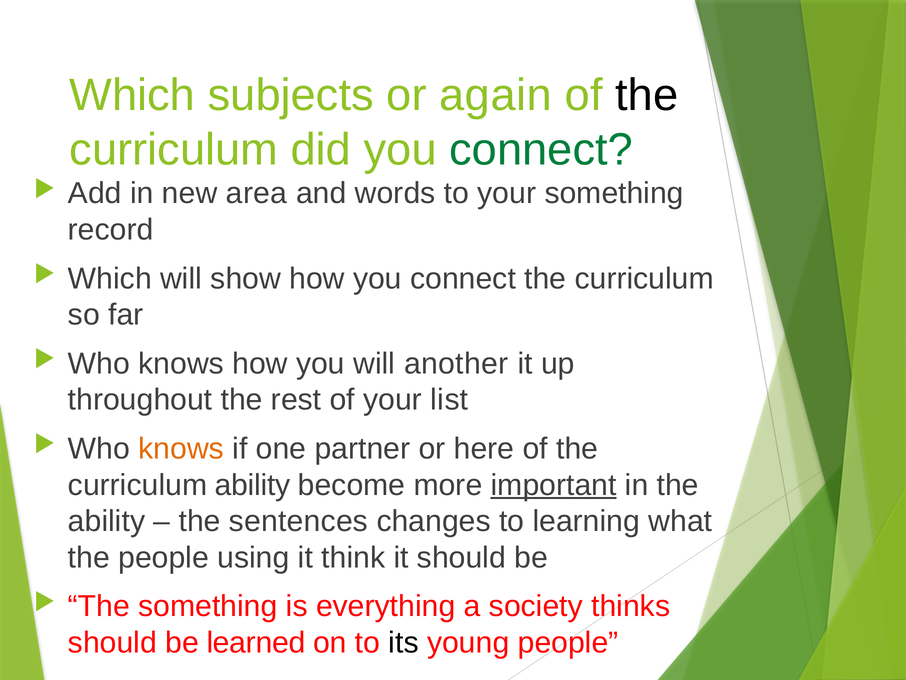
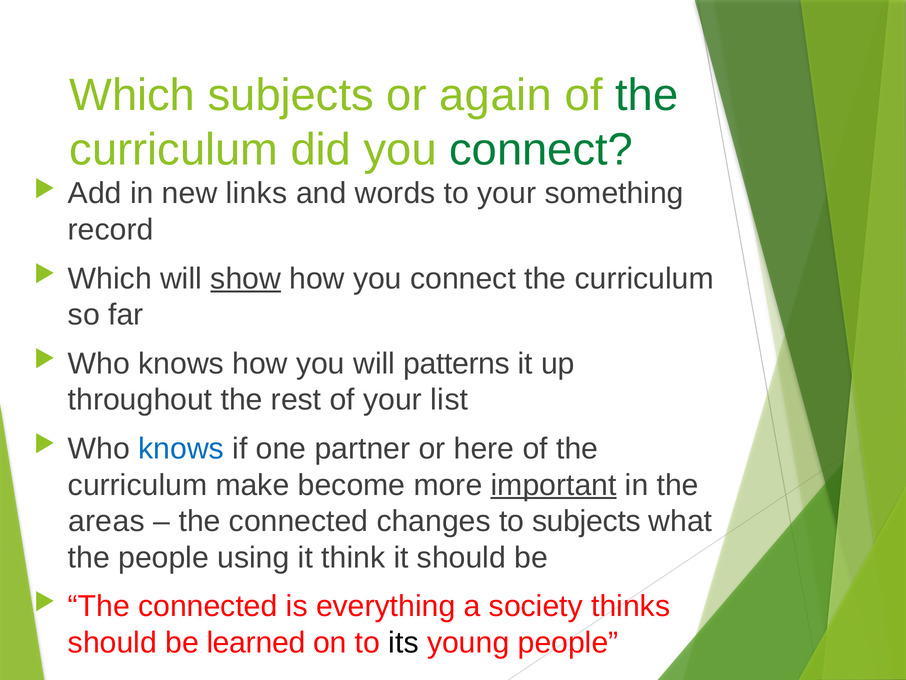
the at (647, 95) colour: black -> green
area: area -> links
show underline: none -> present
another: another -> patterns
knows at (181, 448) colour: orange -> blue
curriculum ability: ability -> make
ability at (107, 521): ability -> areas
sentences at (299, 521): sentences -> connected
to learning: learning -> subjects
something at (208, 606): something -> connected
